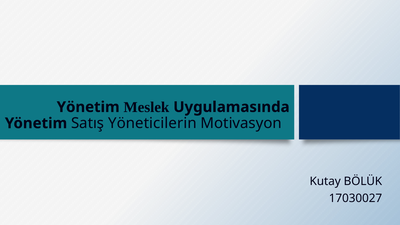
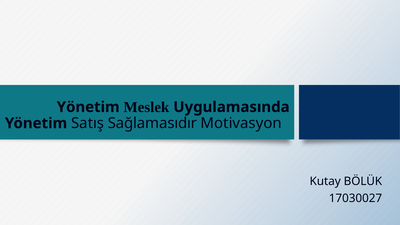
Yöneticilerin: Yöneticilerin -> Sağlamasıdır
